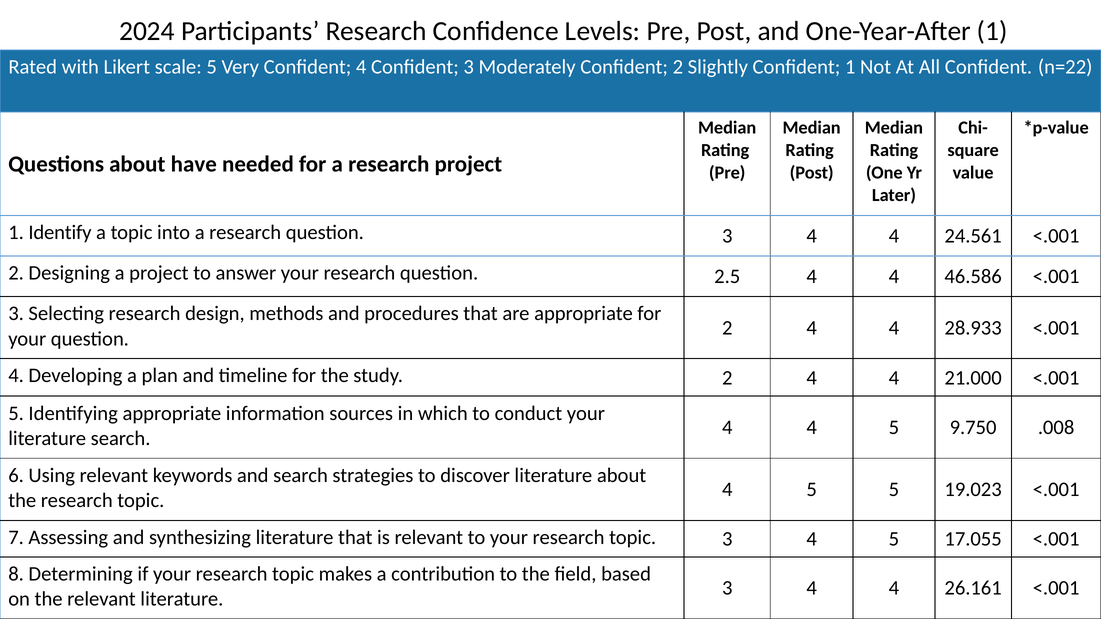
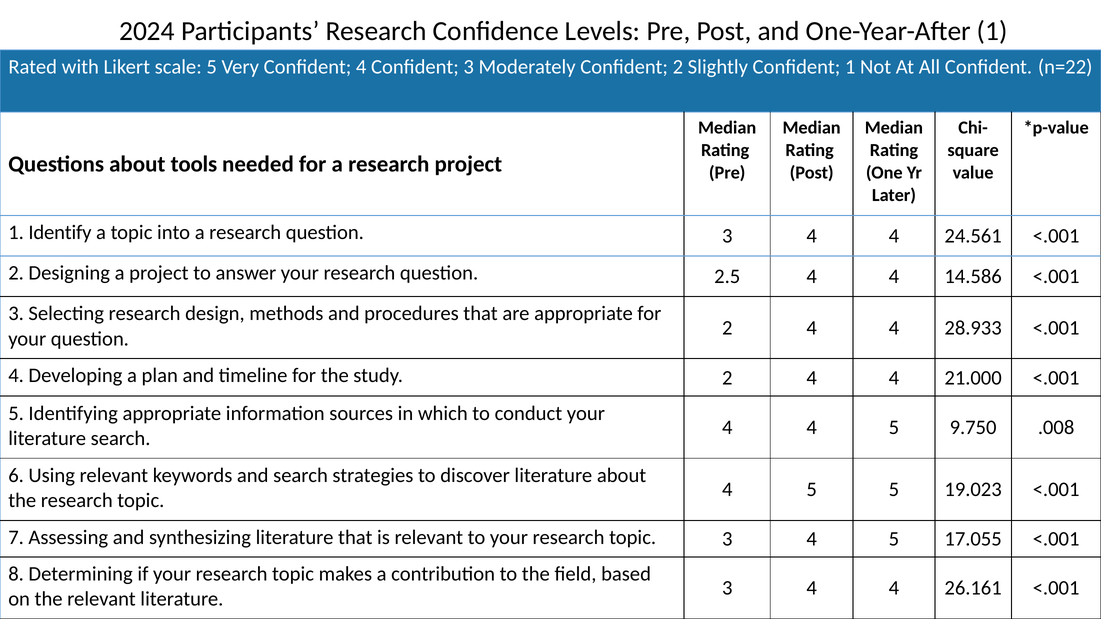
have: have -> tools
46.586: 46.586 -> 14.586
